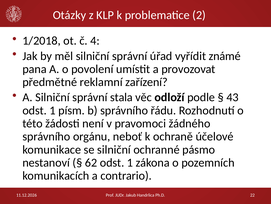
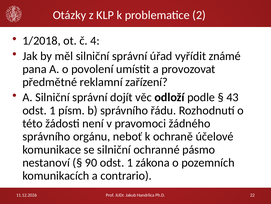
stala: stala -> dojít
62: 62 -> 90
